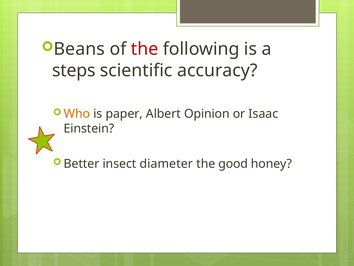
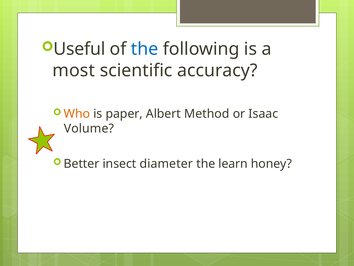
Beans: Beans -> Useful
the at (145, 49) colour: red -> blue
steps: steps -> most
Opinion: Opinion -> Method
Einstein: Einstein -> Volume
good: good -> learn
